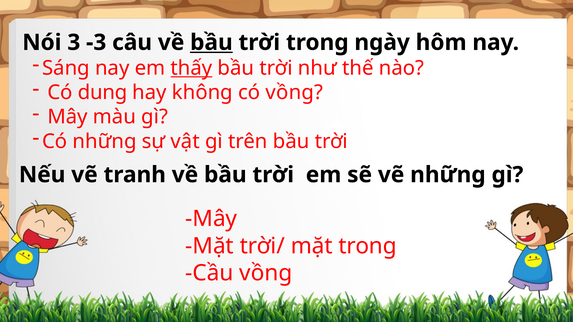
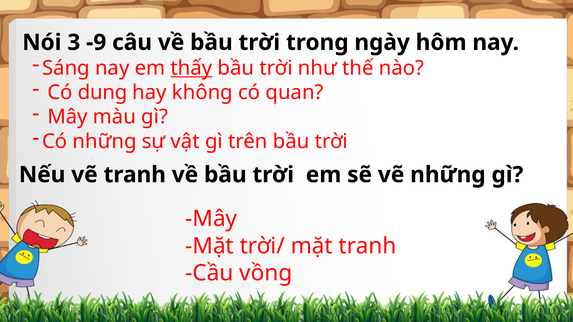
-3: -3 -> -9
bầu at (211, 43) underline: present -> none
có vồng: vồng -> quan
mặt trọng: trọng -> tranh
